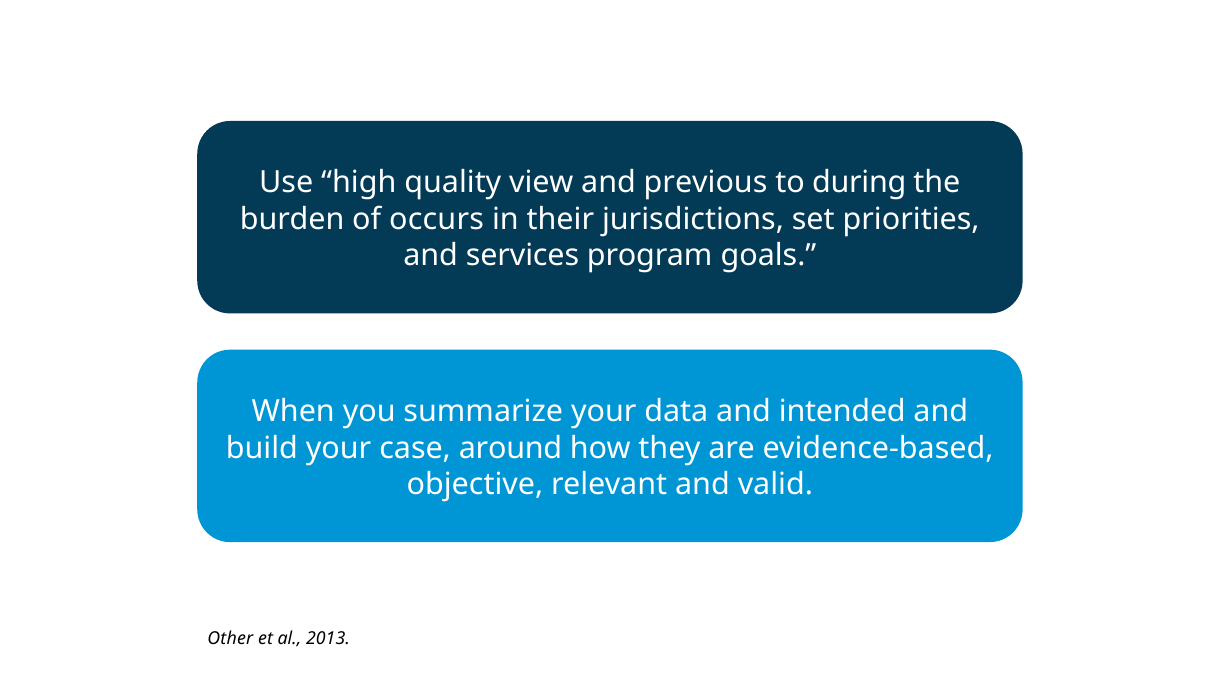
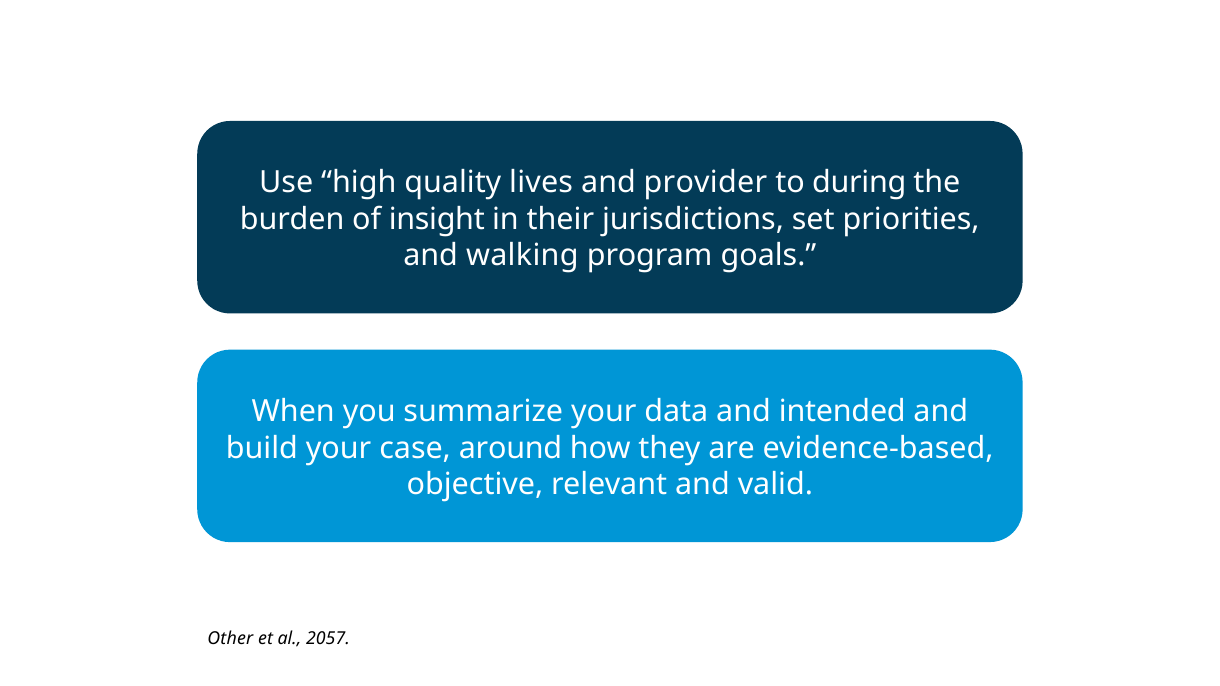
view: view -> lives
previous: previous -> provider
occurs: occurs -> insight
services: services -> walking
2013: 2013 -> 2057
